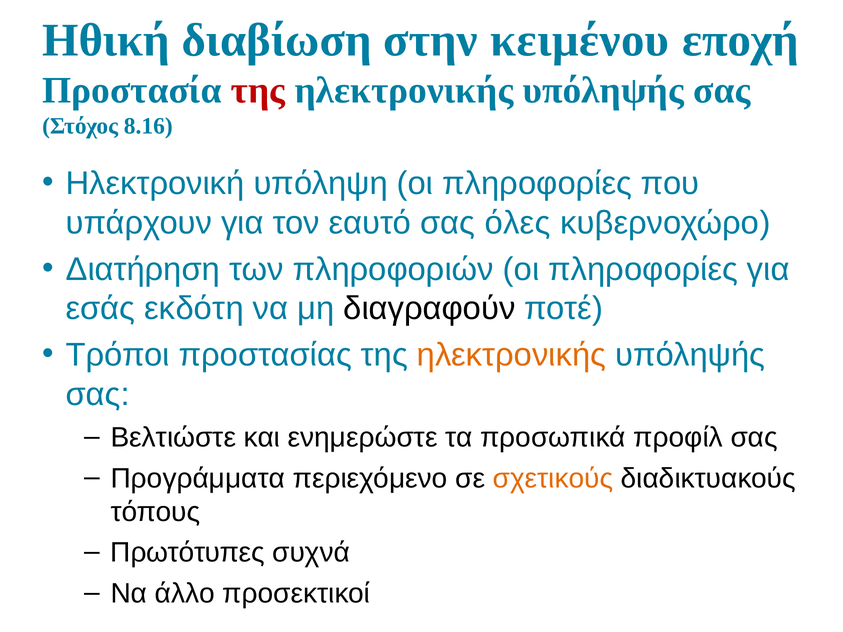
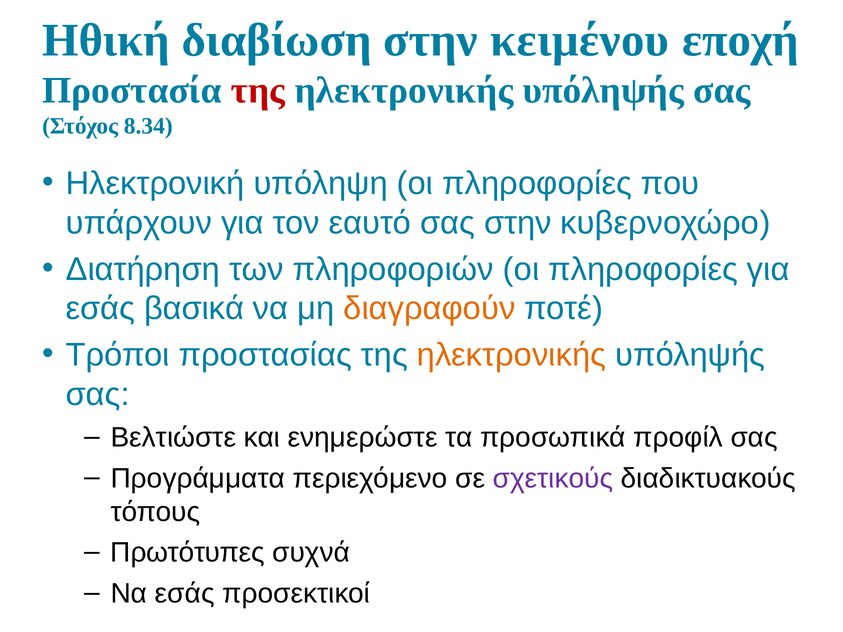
8.16: 8.16 -> 8.34
σας όλες: όλες -> στην
εκδότη: εκδότη -> βασικά
διαγραφούν colour: black -> orange
σχετικούς colour: orange -> purple
Να άλλο: άλλο -> εσάς
